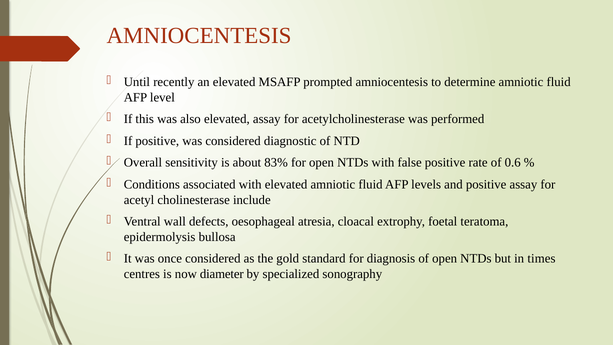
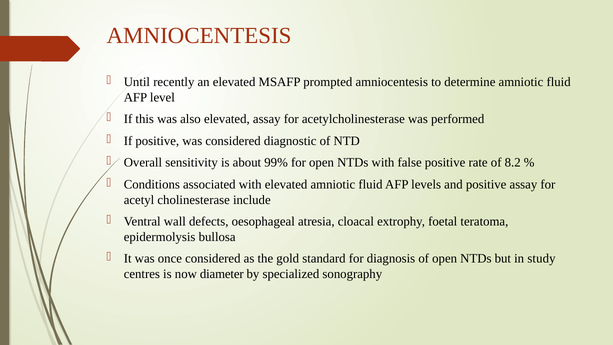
83%: 83% -> 99%
0.6: 0.6 -> 8.2
times: times -> study
